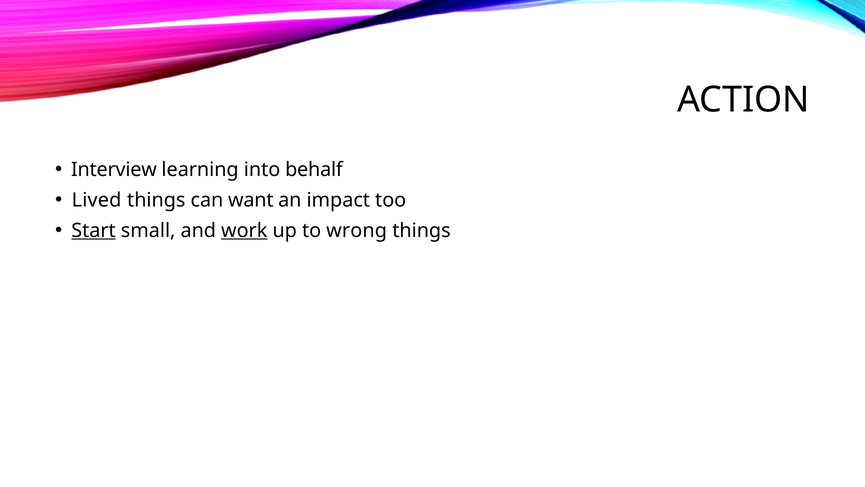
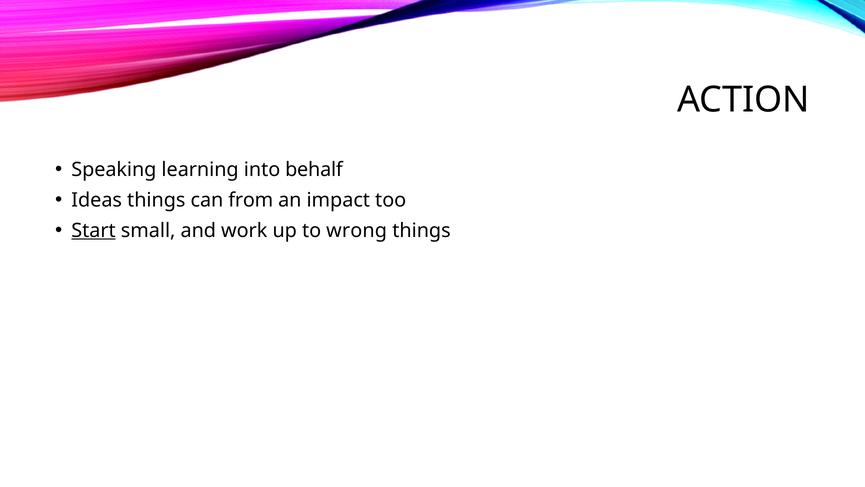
Interview: Interview -> Speaking
Lived: Lived -> Ideas
want: want -> from
work underline: present -> none
